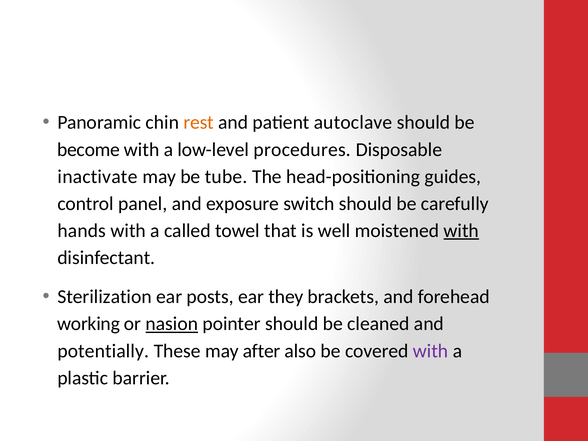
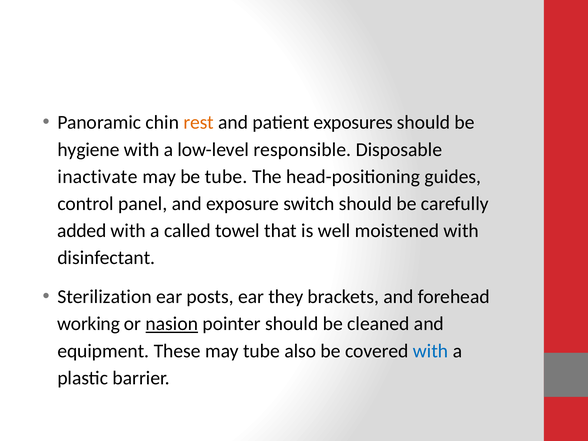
autoclave: autoclave -> exposures
become: become -> hygiene
procedures: procedures -> responsible
hands: hands -> added
with at (461, 231) underline: present -> none
potentially: potentially -> equipment
may after: after -> tube
with at (431, 351) colour: purple -> blue
